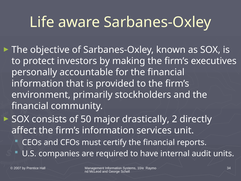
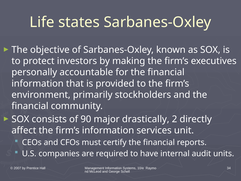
aware: aware -> states
50: 50 -> 90
